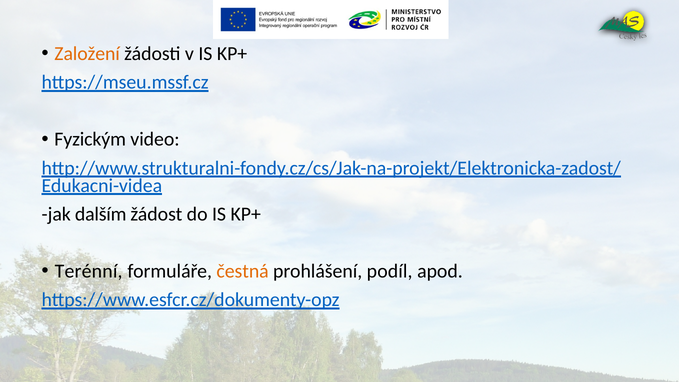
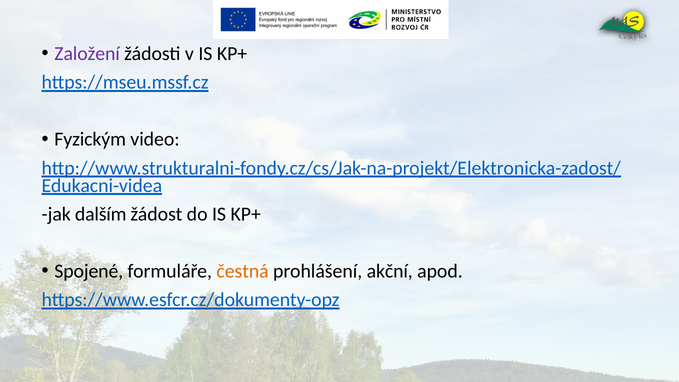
Založení colour: orange -> purple
Terénní: Terénní -> Spojené
podíl: podíl -> akční
